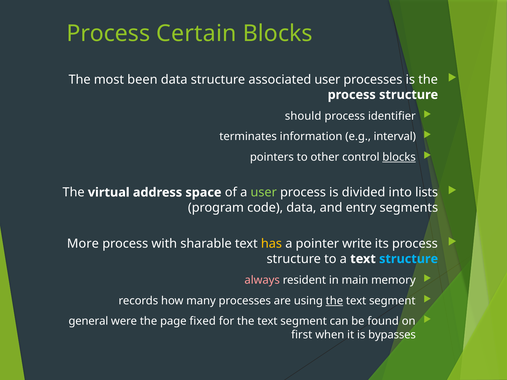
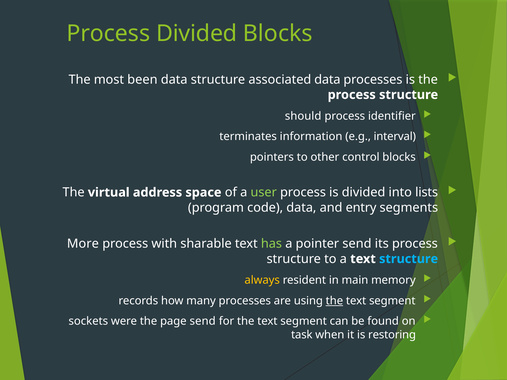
Process Certain: Certain -> Divided
associated user: user -> data
blocks at (399, 157) underline: present -> none
has colour: yellow -> light green
pointer write: write -> send
always colour: pink -> yellow
general: general -> sockets
page fixed: fixed -> send
first: first -> task
bypasses: bypasses -> restoring
